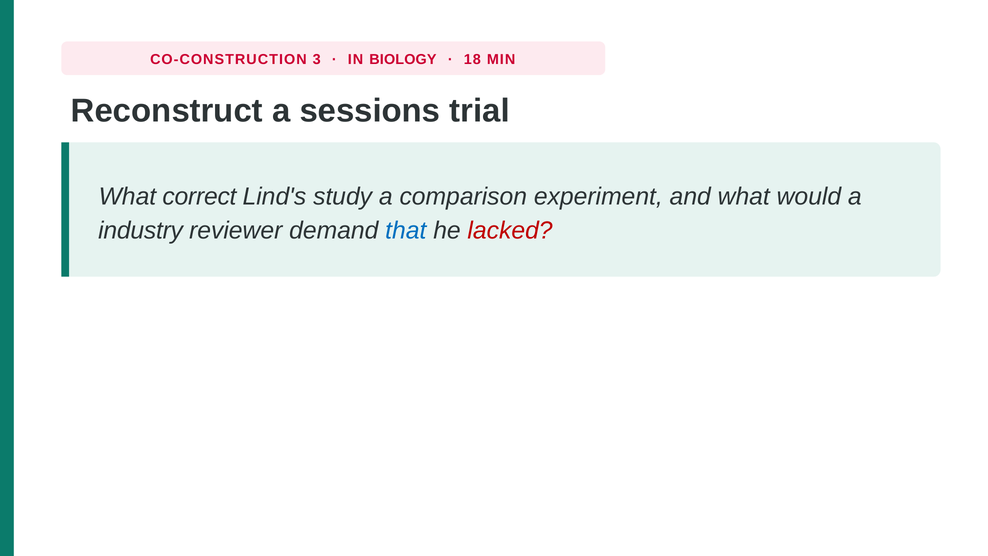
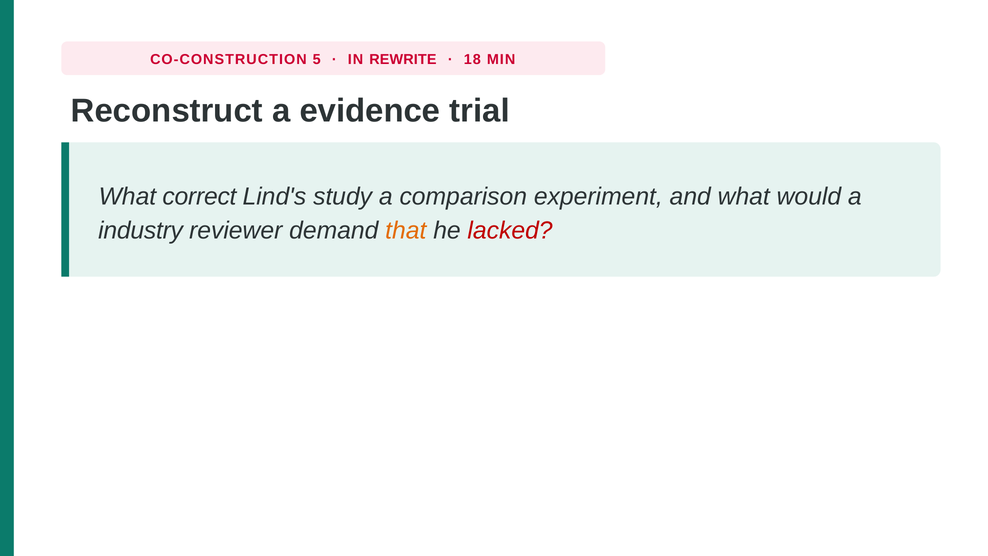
3: 3 -> 5
BIOLOGY: BIOLOGY -> REWRITE
sessions: sessions -> evidence
that colour: blue -> orange
